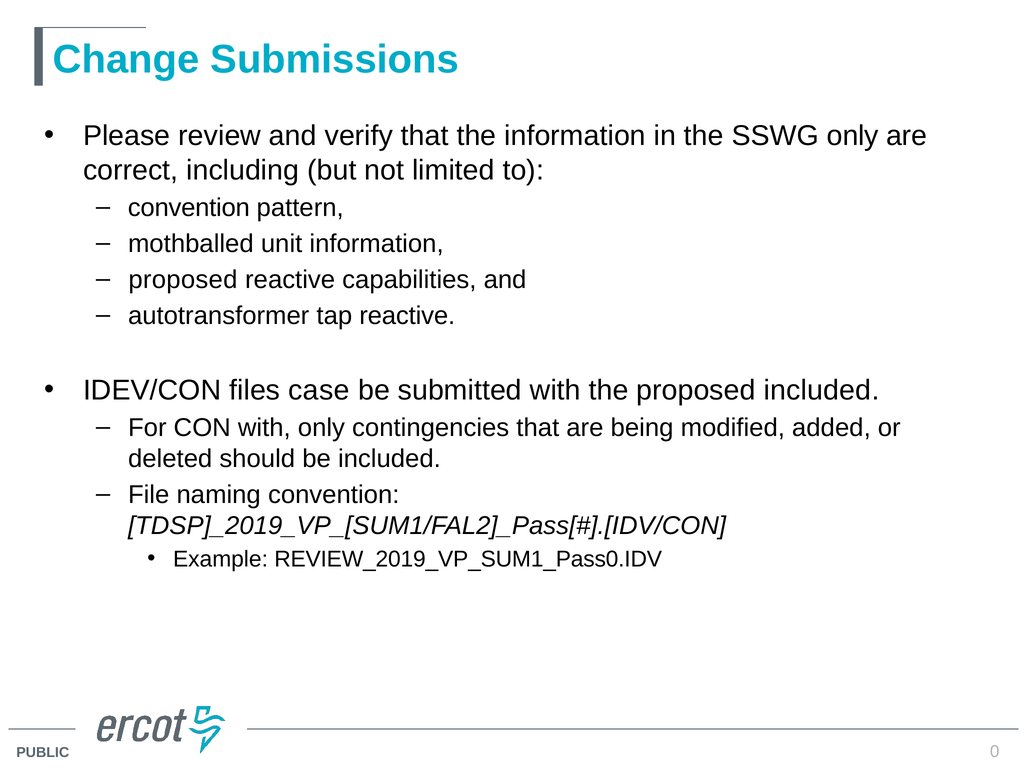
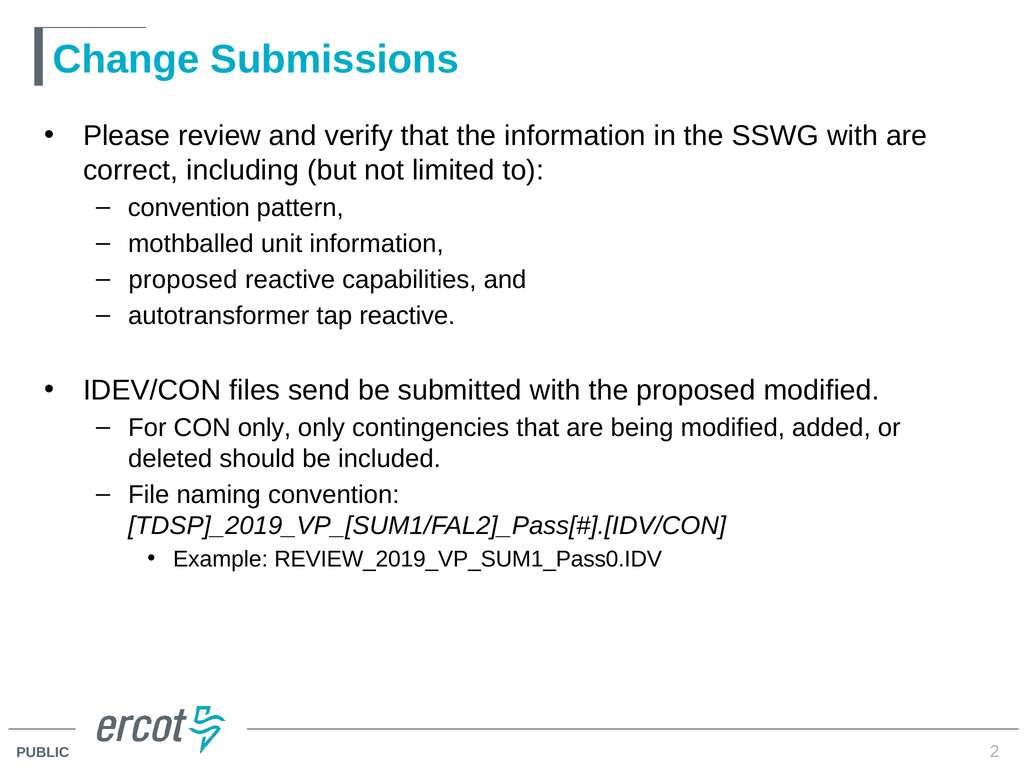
SSWG only: only -> with
case: case -> send
proposed included: included -> modified
CON with: with -> only
0: 0 -> 2
